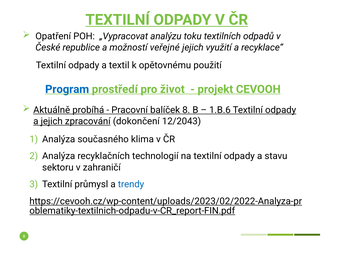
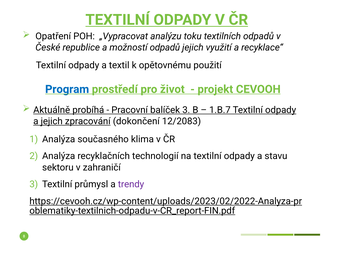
možností veřejné: veřejné -> odpadů
balíček 8: 8 -> 3
1.B.6: 1.B.6 -> 1.B.7
12/2043: 12/2043 -> 12/2083
trendy colour: blue -> purple
